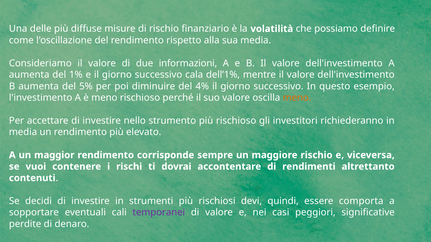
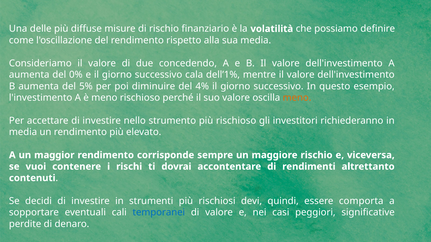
informazioni: informazioni -> concedendo
1%: 1% -> 0%
temporanei colour: purple -> blue
